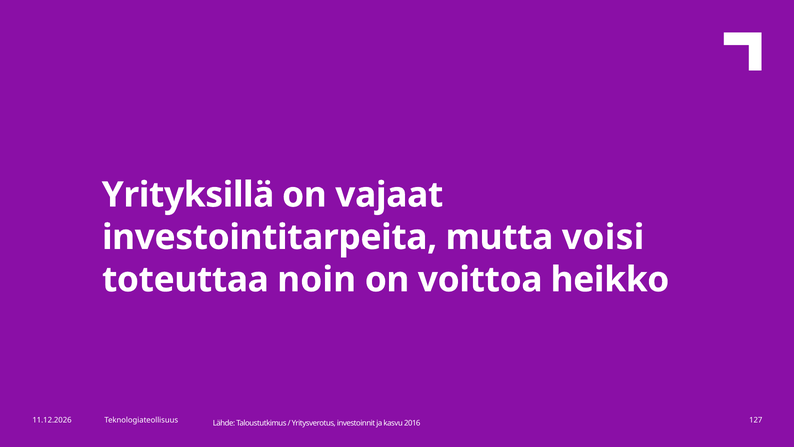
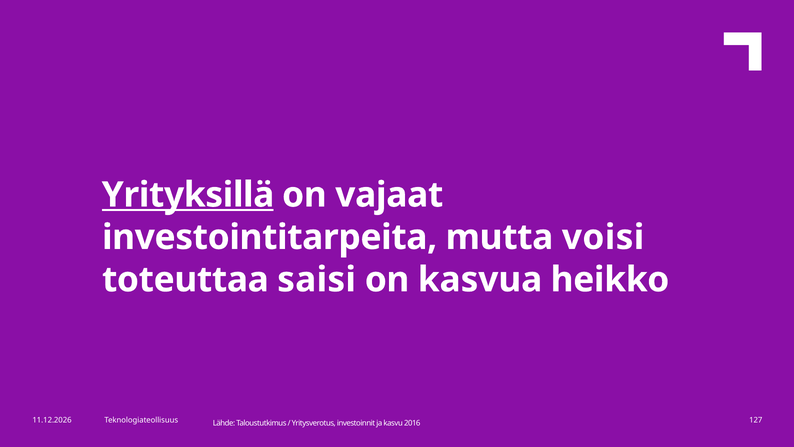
Yrityksillä underline: none -> present
noin: noin -> saisi
voittoa: voittoa -> kasvua
